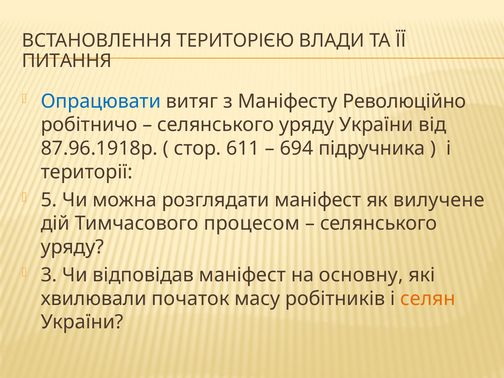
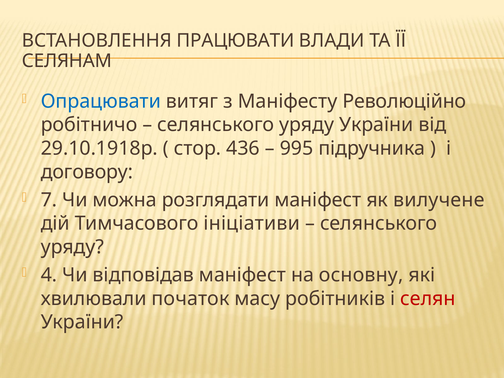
ТЕРИТОРІЄЮ: ТЕРИТОРІЄЮ -> ПРАЦЮВАТИ
ПИТАННЯ: ПИТАННЯ -> СЕЛЯНАМ
87.96.1918р: 87.96.1918р -> 29.10.1918р
611: 611 -> 436
694: 694 -> 995
території: території -> договору
5: 5 -> 7
процесом: процесом -> ініціативи
3: 3 -> 4
селян colour: orange -> red
